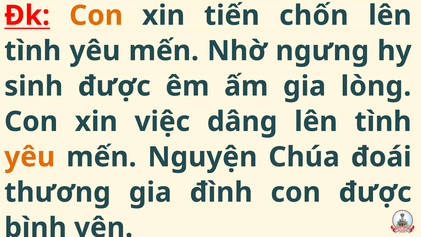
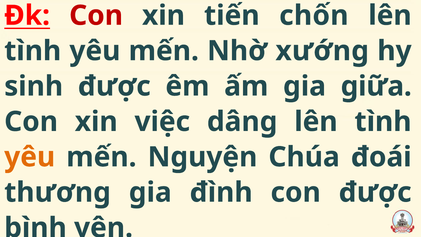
Con at (96, 16) colour: orange -> red
ngưng: ngưng -> xướng
lòng: lòng -> giữa
